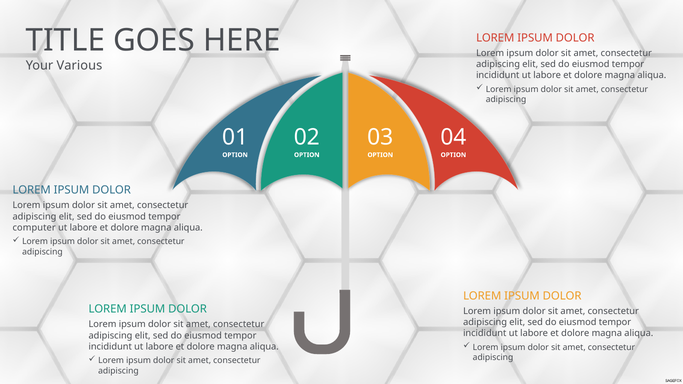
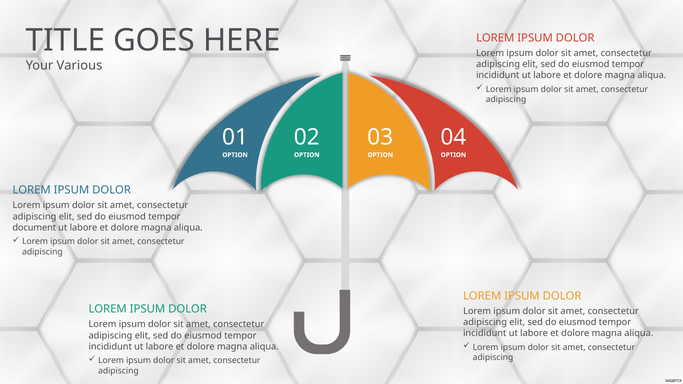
computer: computer -> document
